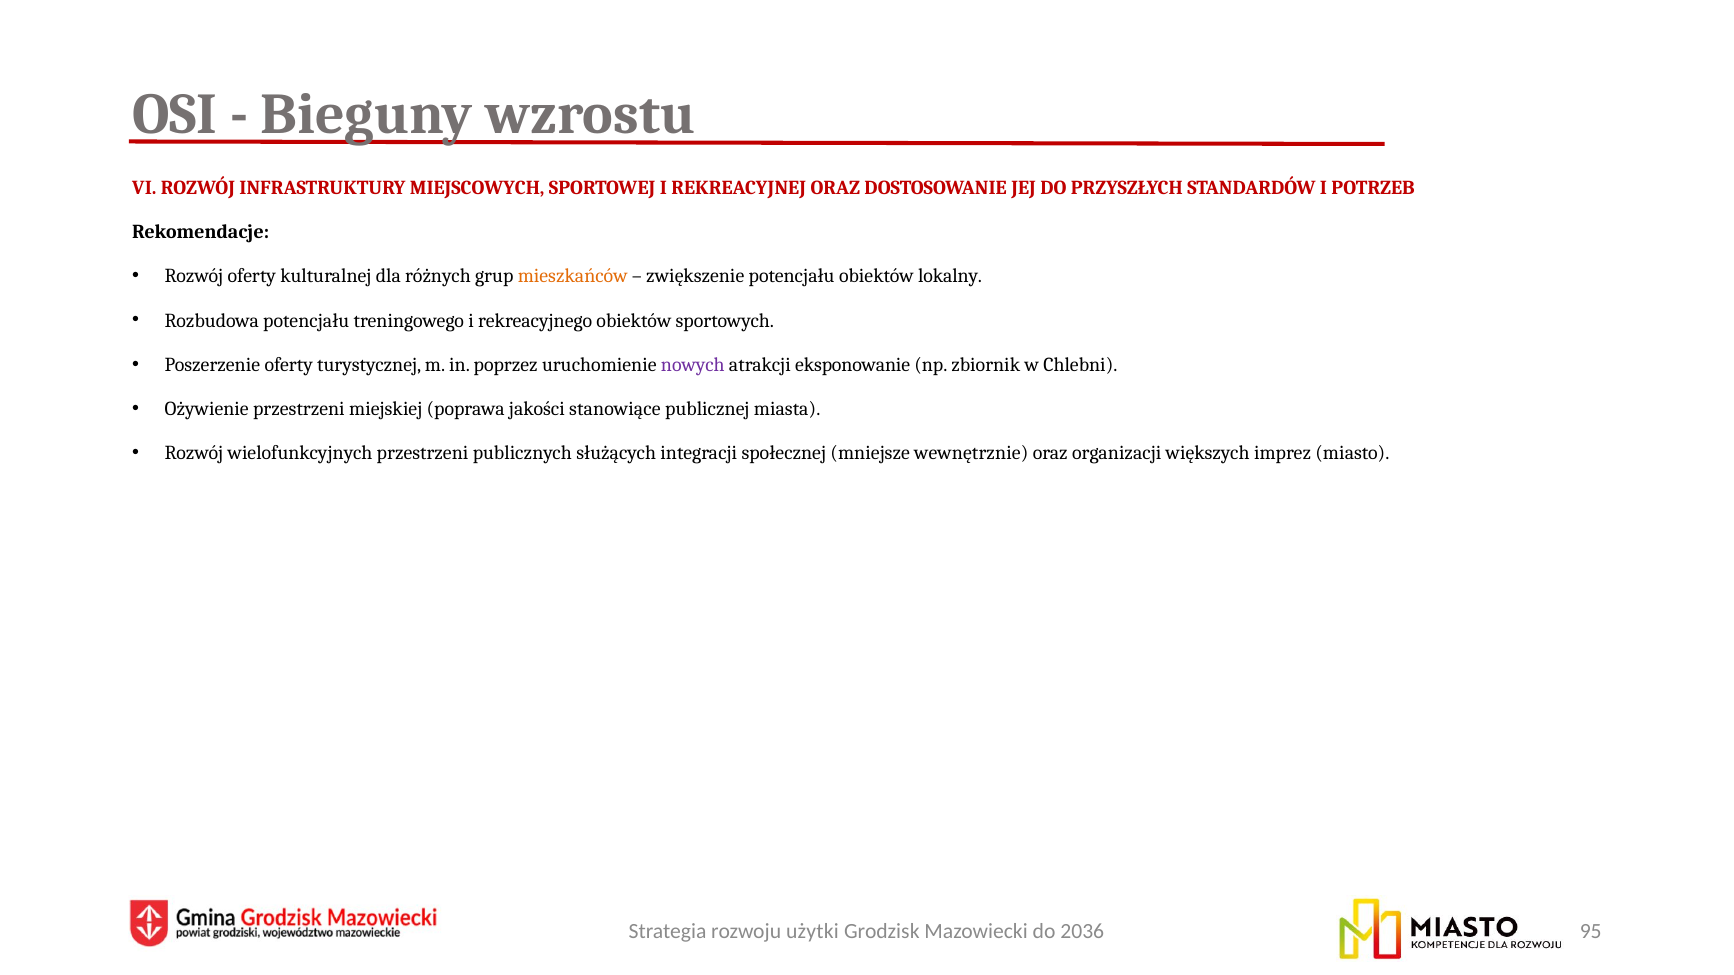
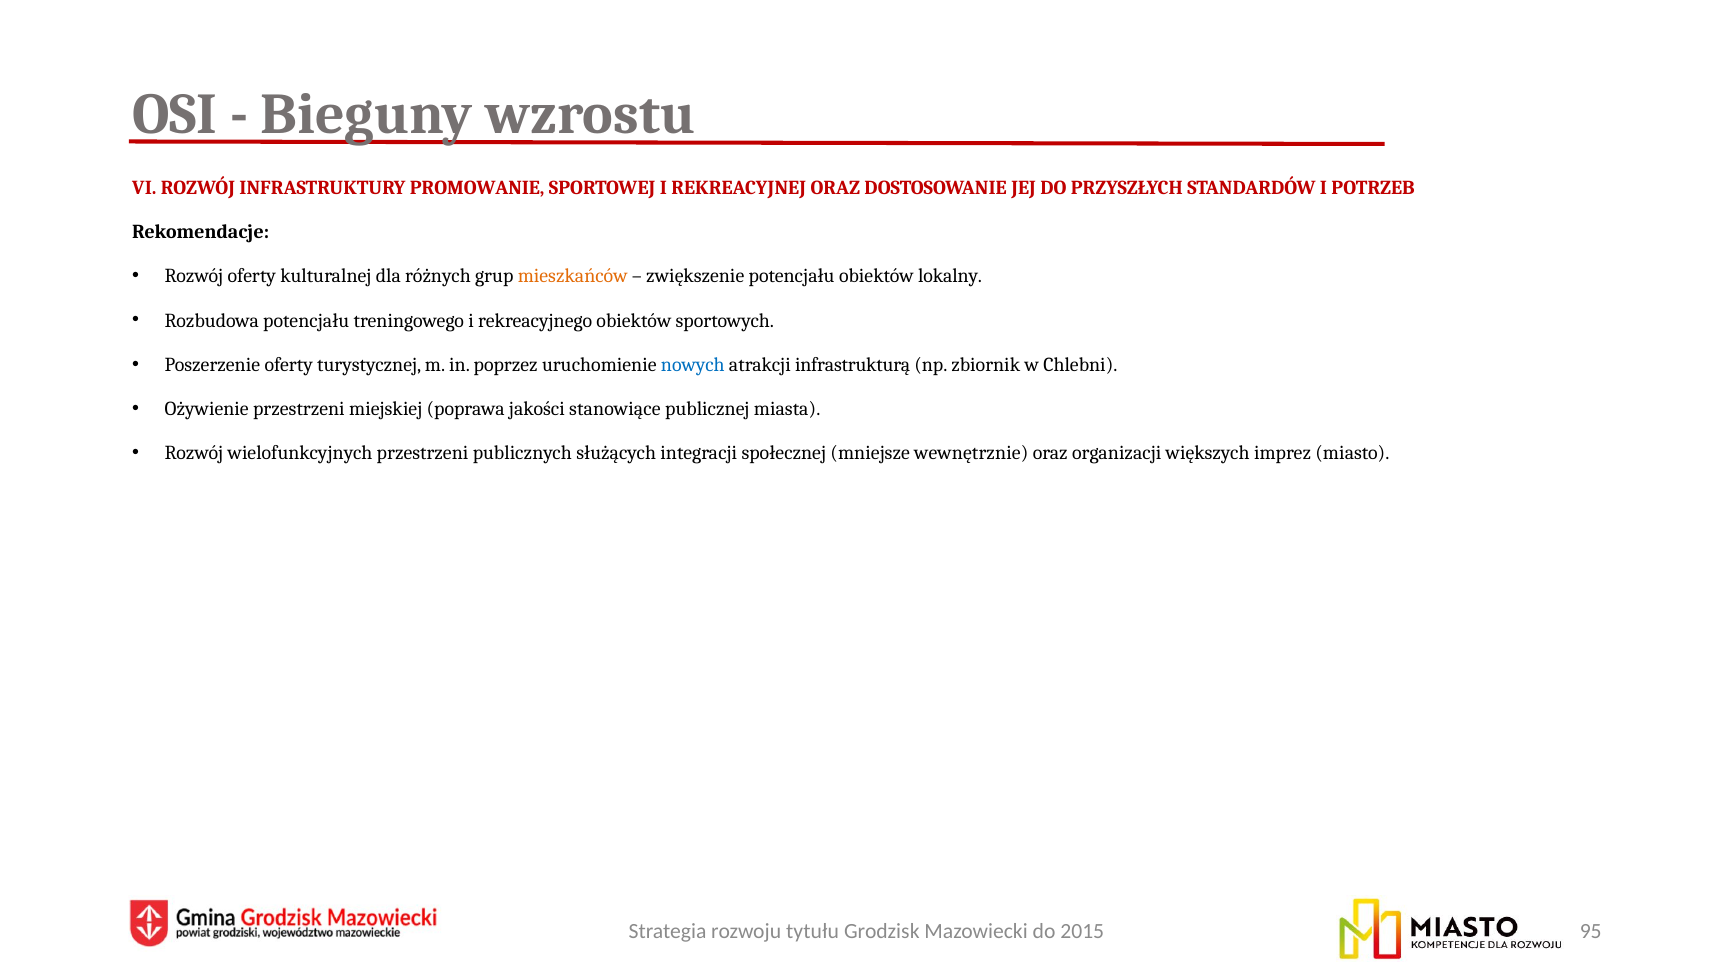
MIEJSCOWYCH: MIEJSCOWYCH -> PROMOWANIE
nowych colour: purple -> blue
eksponowanie: eksponowanie -> infrastrukturą
użytki: użytki -> tytułu
2036: 2036 -> 2015
